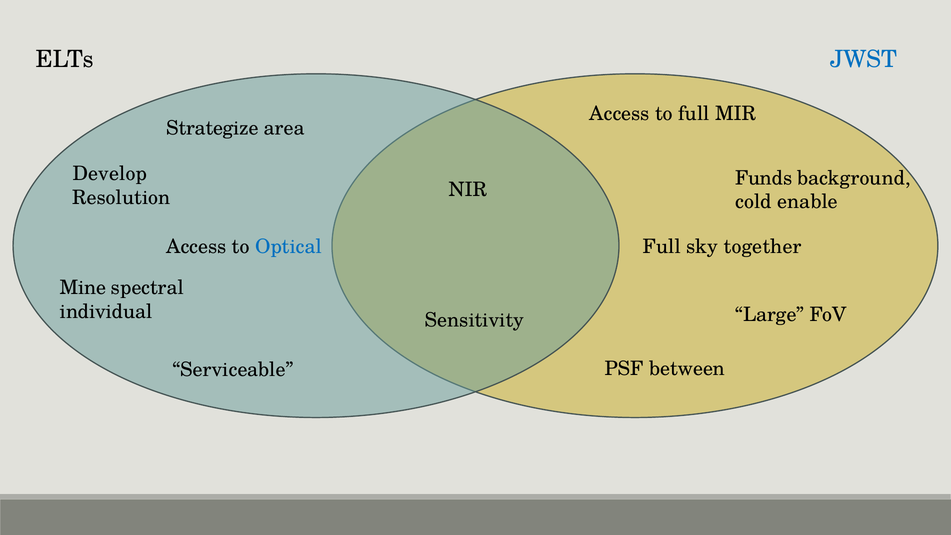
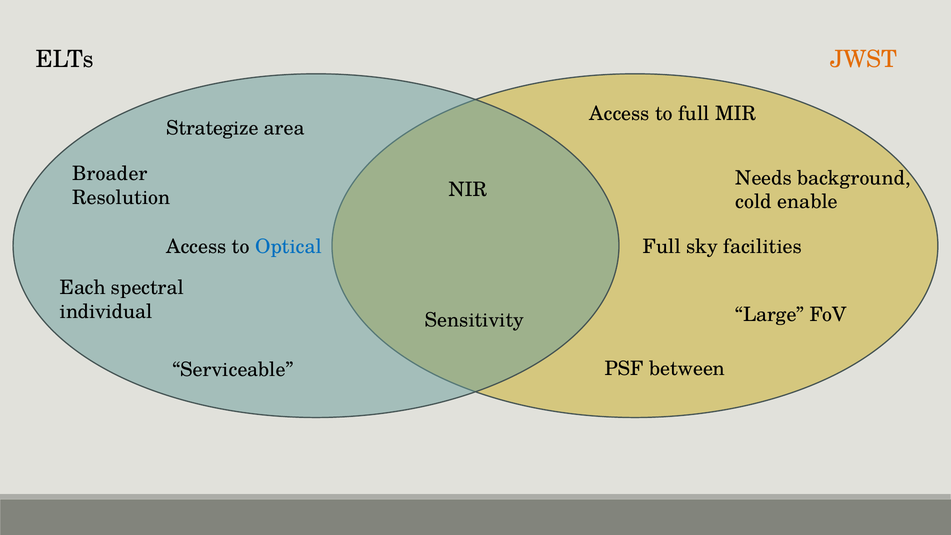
JWST colour: blue -> orange
Develop: Develop -> Broader
Funds: Funds -> Needs
together: together -> facilities
Mine: Mine -> Each
